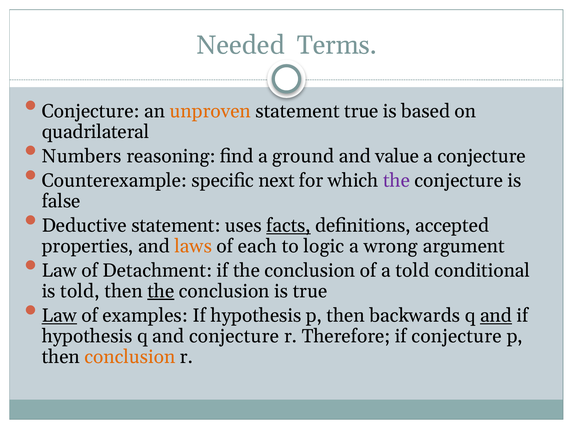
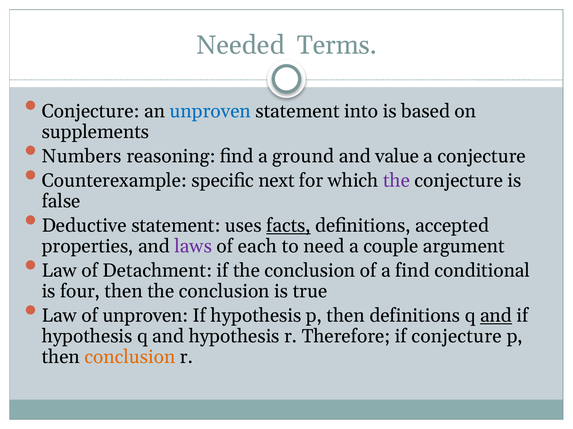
unproven at (210, 111) colour: orange -> blue
statement true: true -> into
quadrilateral: quadrilateral -> supplements
laws colour: orange -> purple
logic: logic -> need
wrong: wrong -> couple
a told: told -> find
is told: told -> four
the at (161, 292) underline: present -> none
Law at (59, 316) underline: present -> none
of examples: examples -> unproven
then backwards: backwards -> definitions
and conjecture: conjecture -> hypothesis
